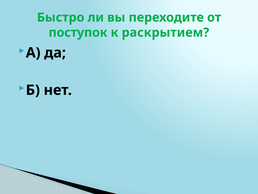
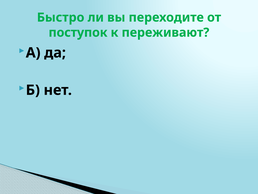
раскрытием: раскрытием -> переживают
